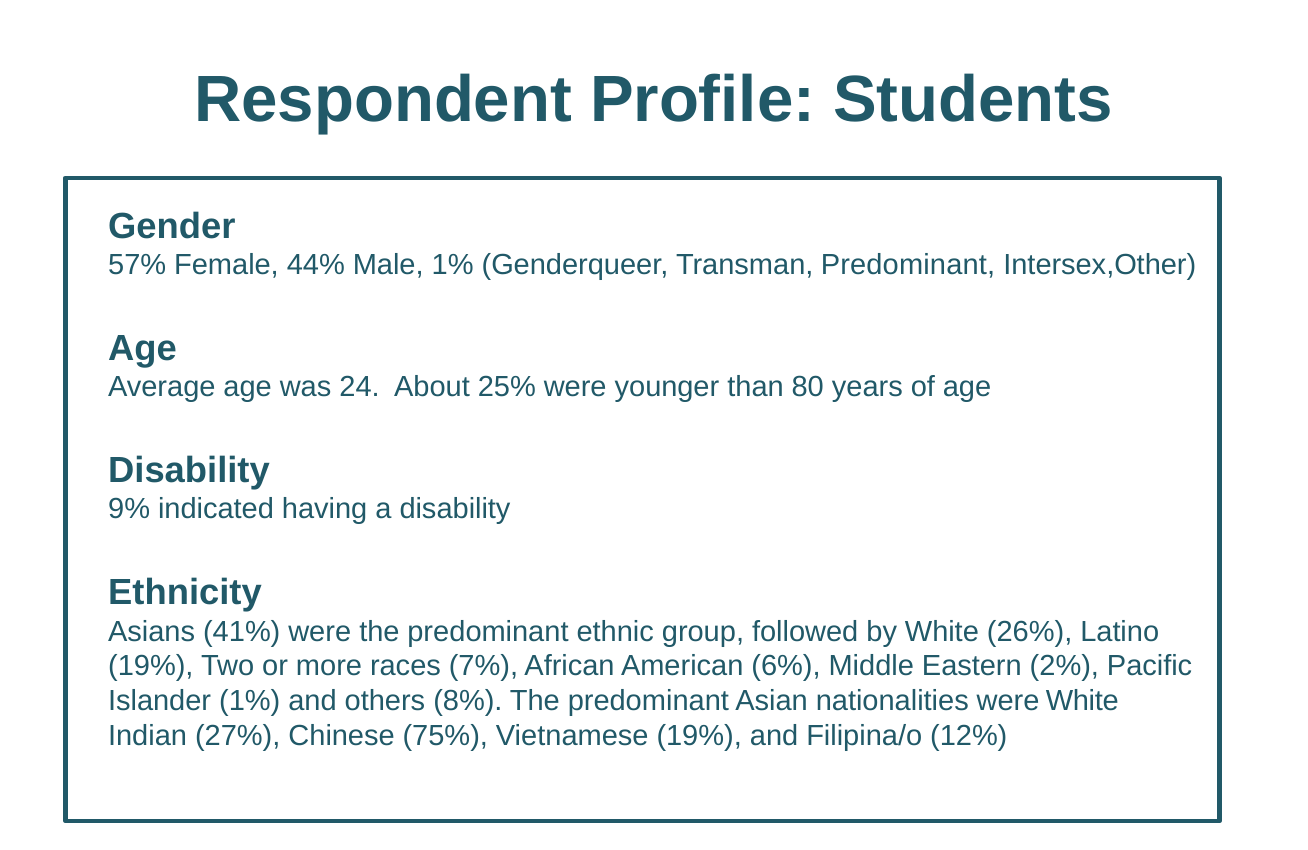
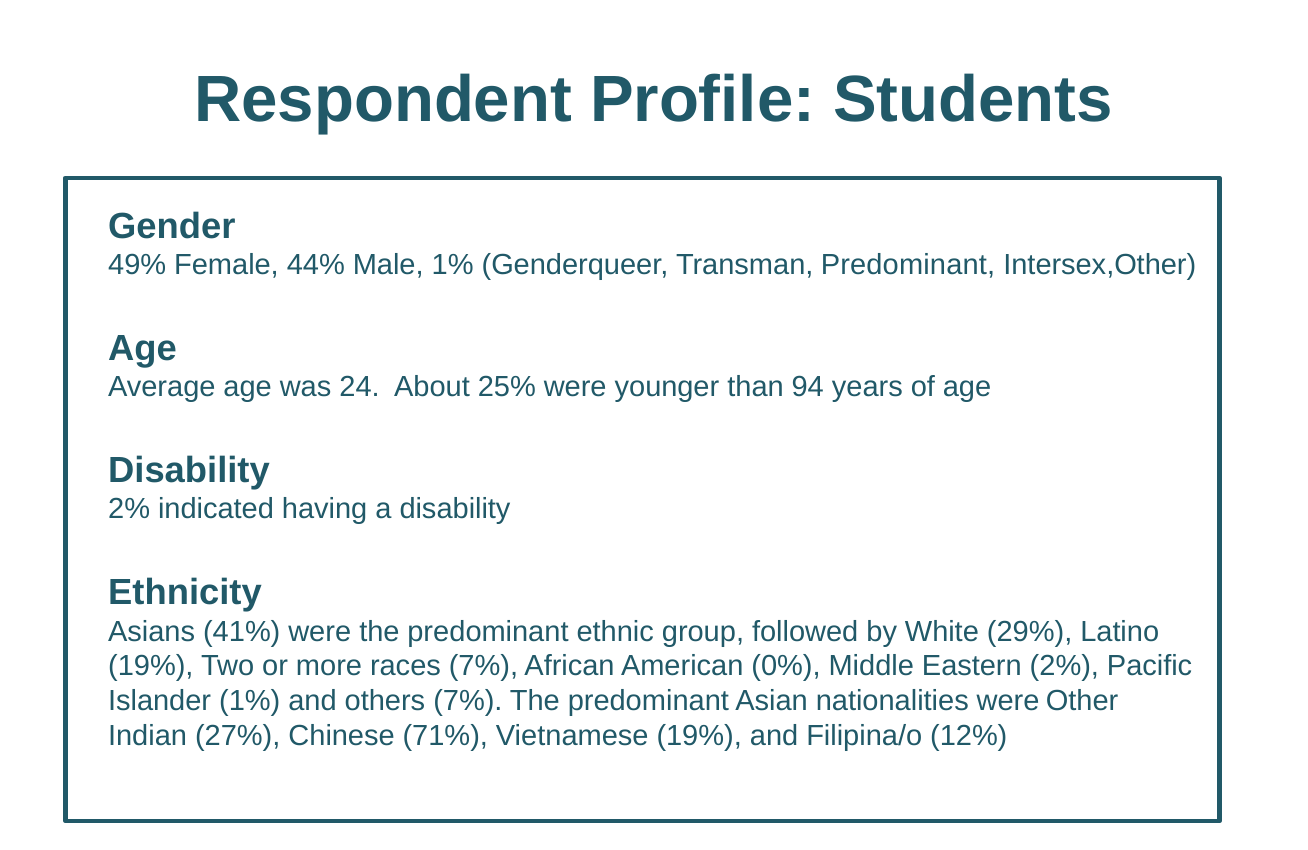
57%: 57% -> 49%
80: 80 -> 94
9% at (129, 509): 9% -> 2%
26%: 26% -> 29%
6%: 6% -> 0%
others 8%: 8% -> 7%
were White: White -> Other
75%: 75% -> 71%
